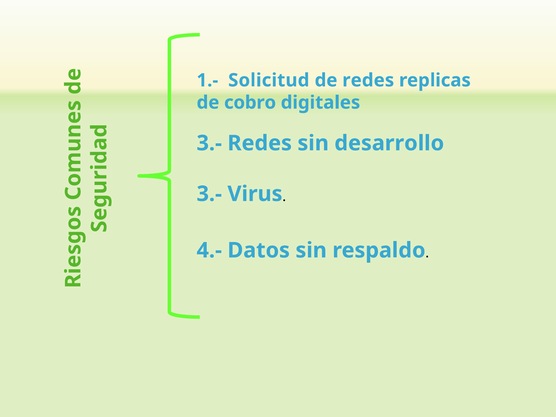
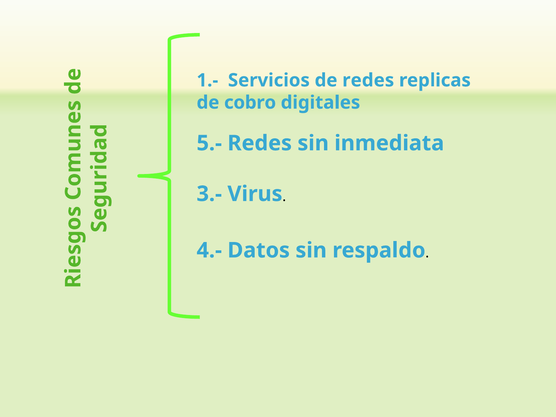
Solicitud: Solicitud -> Servicios
3.- at (209, 143): 3.- -> 5.-
desarrollo: desarrollo -> inmediata
